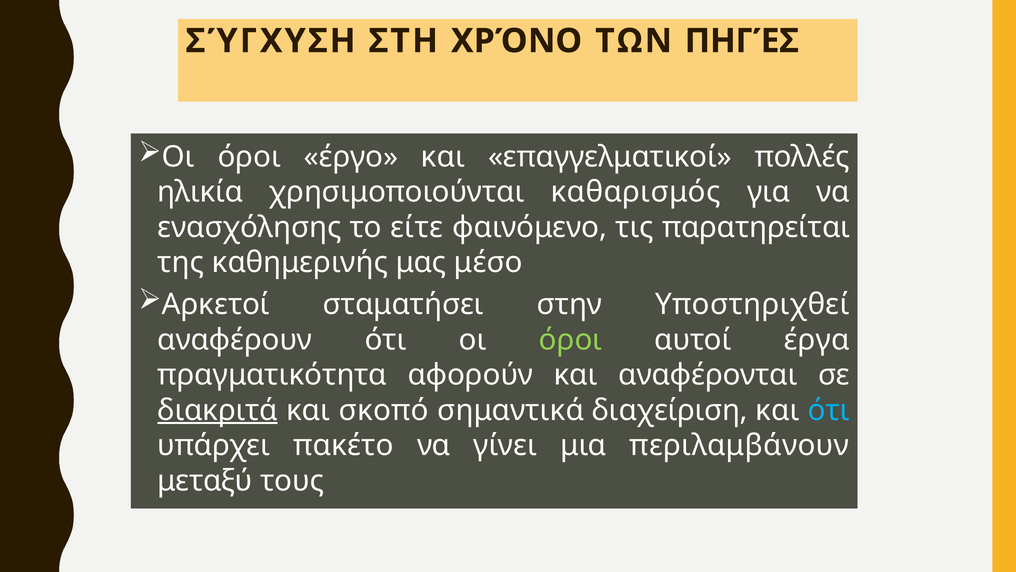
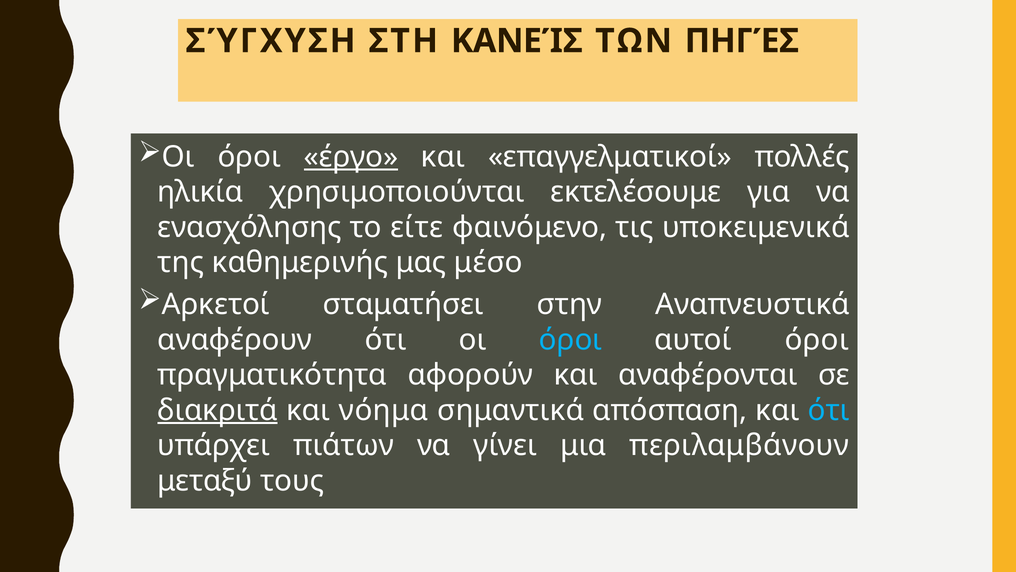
ΧΡΌΝΟ: ΧΡΌΝΟ -> ΚΑΝΕΊΣ
έργο underline: none -> present
καθαρισμός: καθαρισμός -> εκτελέσουμε
παρατηρείται: παρατηρείται -> υποκειμενικά
Υποστηριχθεί: Υποστηριχθεί -> Αναπνευστικά
όροι at (571, 339) colour: light green -> light blue
αυτοί έργα: έργα -> όροι
σκοπό: σκοπό -> νόημα
διαχείριση: διαχείριση -> απόσπαση
πακέτο: πακέτο -> πιάτων
